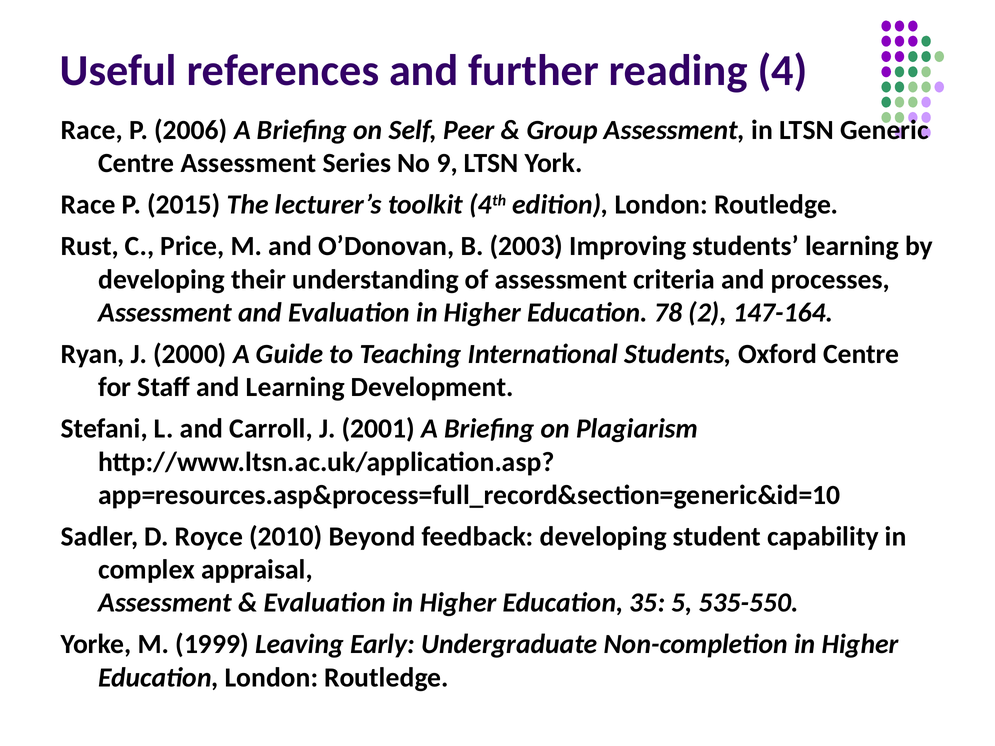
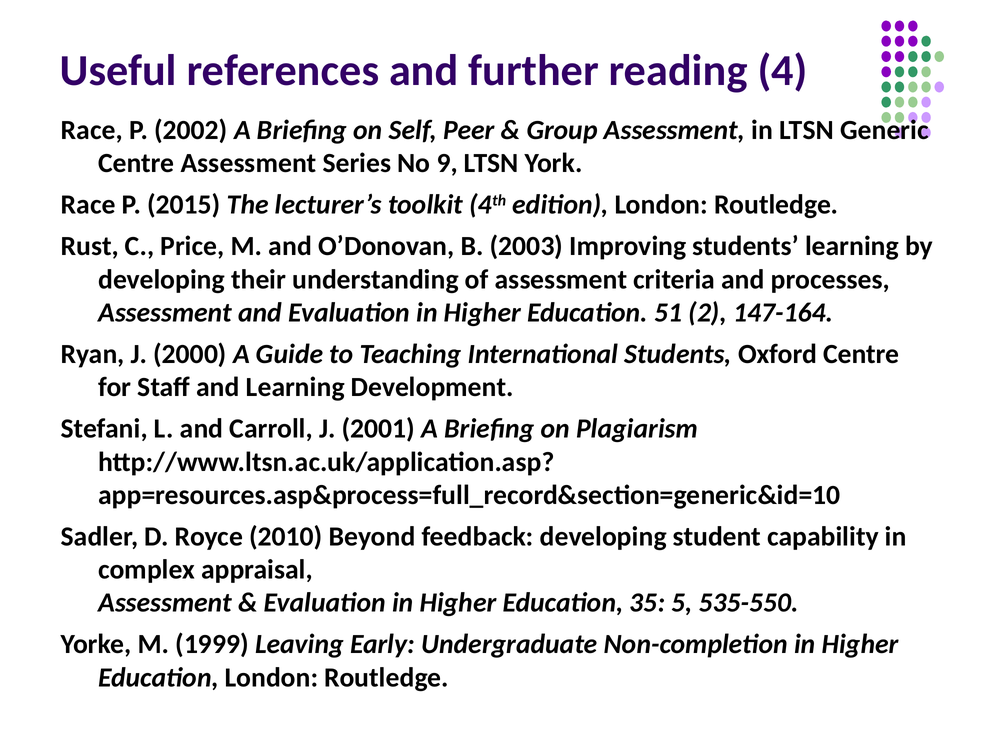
2006: 2006 -> 2002
78: 78 -> 51
